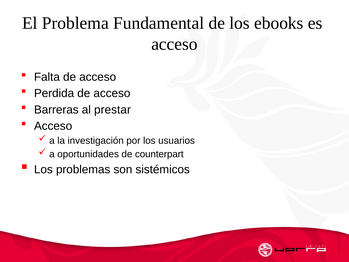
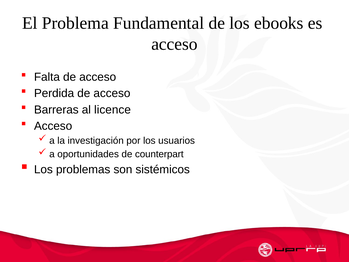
prestar: prestar -> licence
